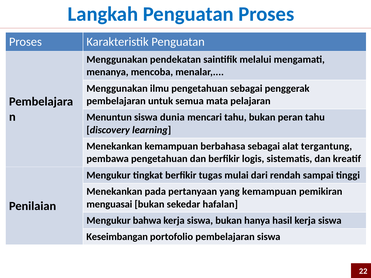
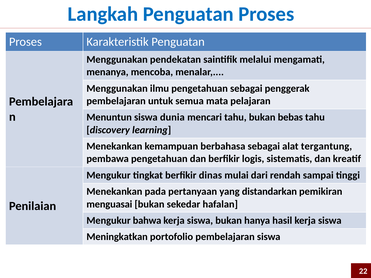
peran: peran -> bebas
tugas: tugas -> dinas
yang kemampuan: kemampuan -> distandarkan
Keseimbangan: Keseimbangan -> Meningkatkan
